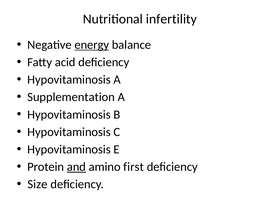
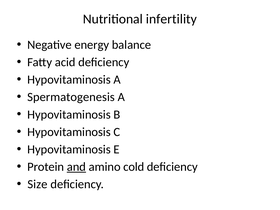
energy underline: present -> none
Supplementation: Supplementation -> Spermatogenesis
first: first -> cold
